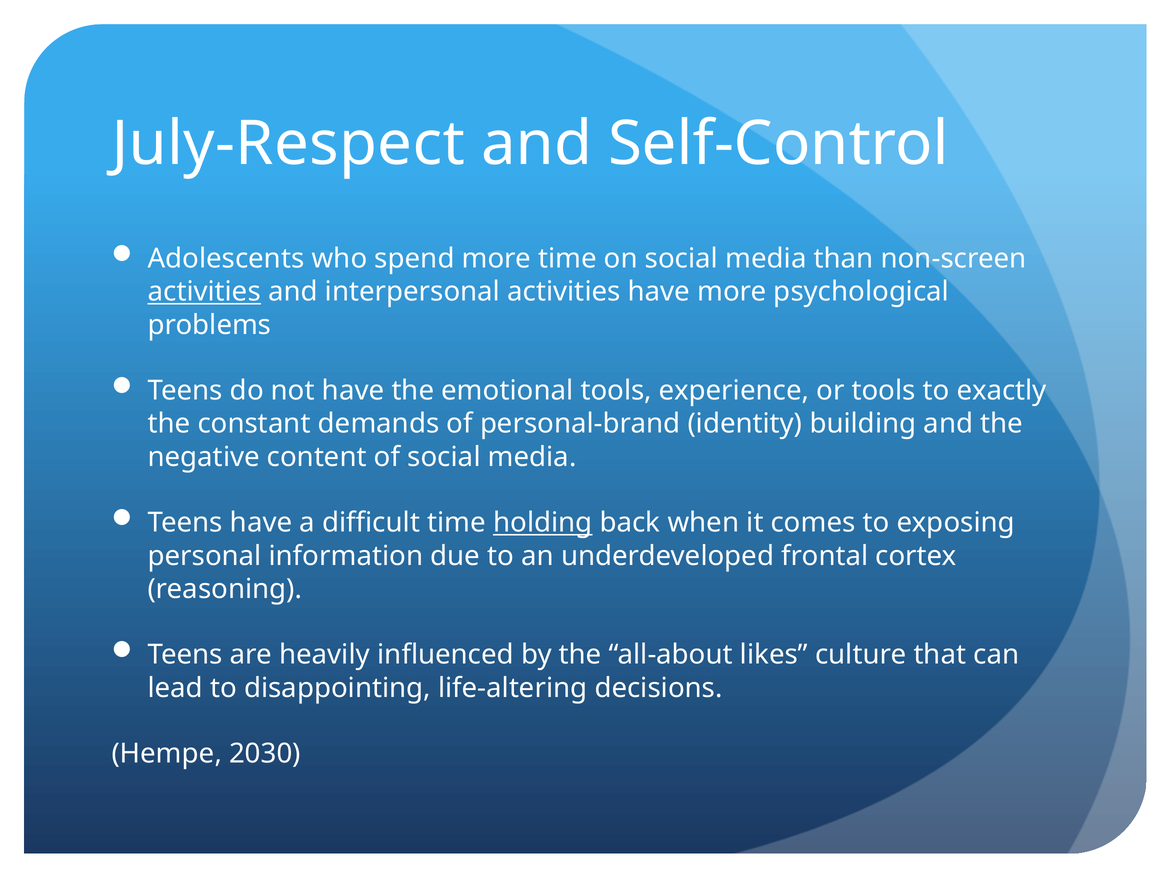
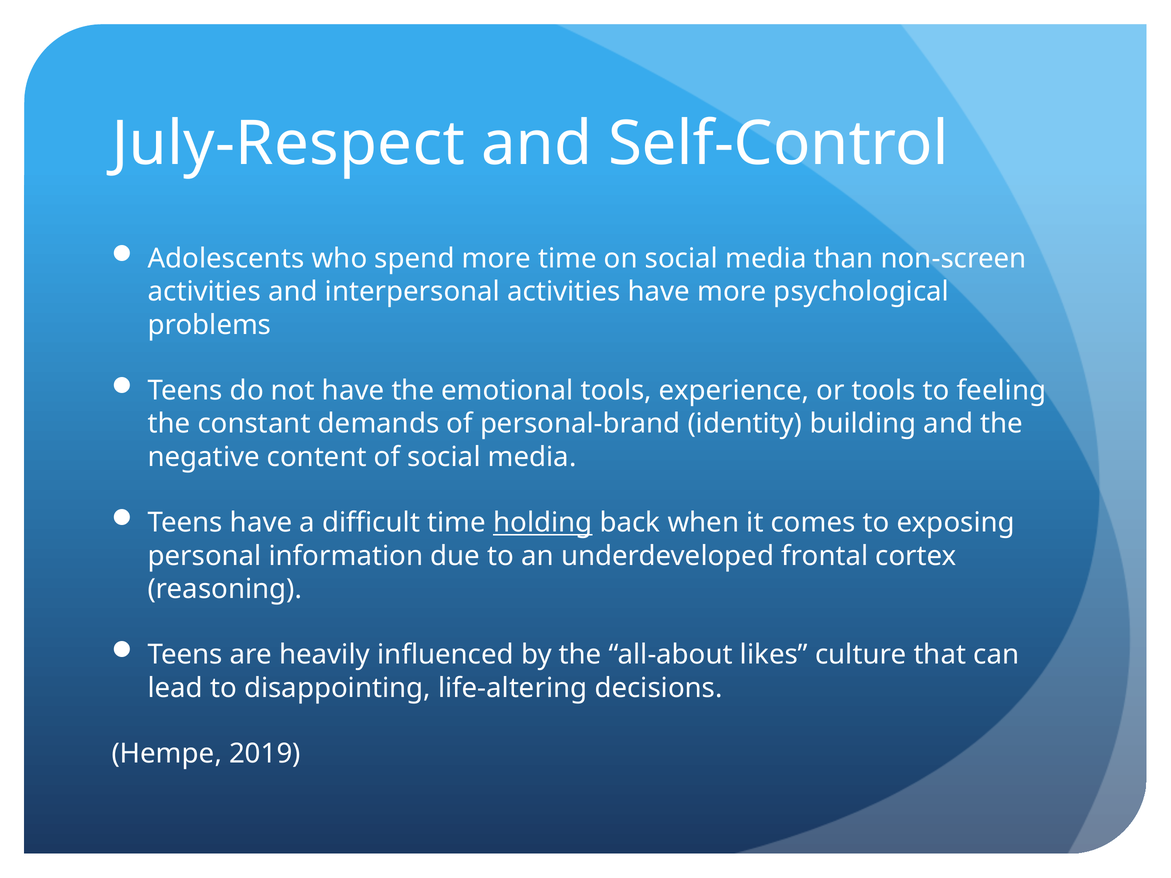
activities at (204, 292) underline: present -> none
exactly: exactly -> feeling
2030: 2030 -> 2019
